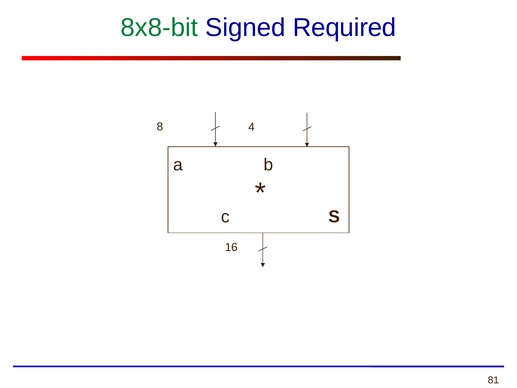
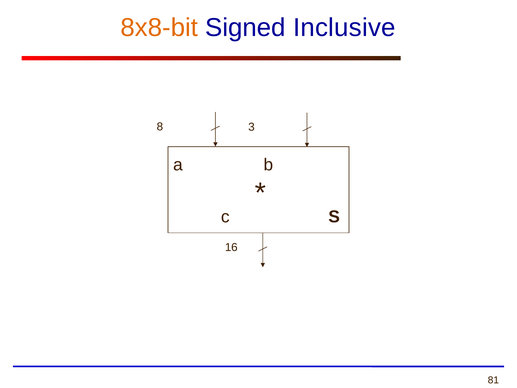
8x8-bit colour: green -> orange
Required: Required -> Inclusive
4: 4 -> 3
